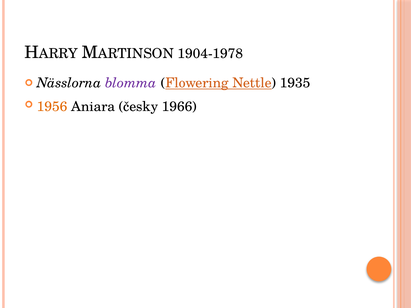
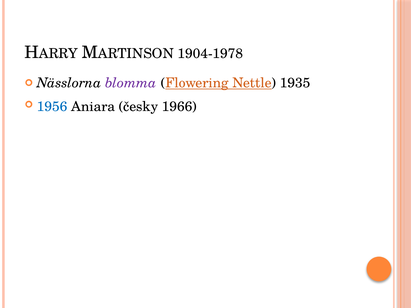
1956 colour: orange -> blue
